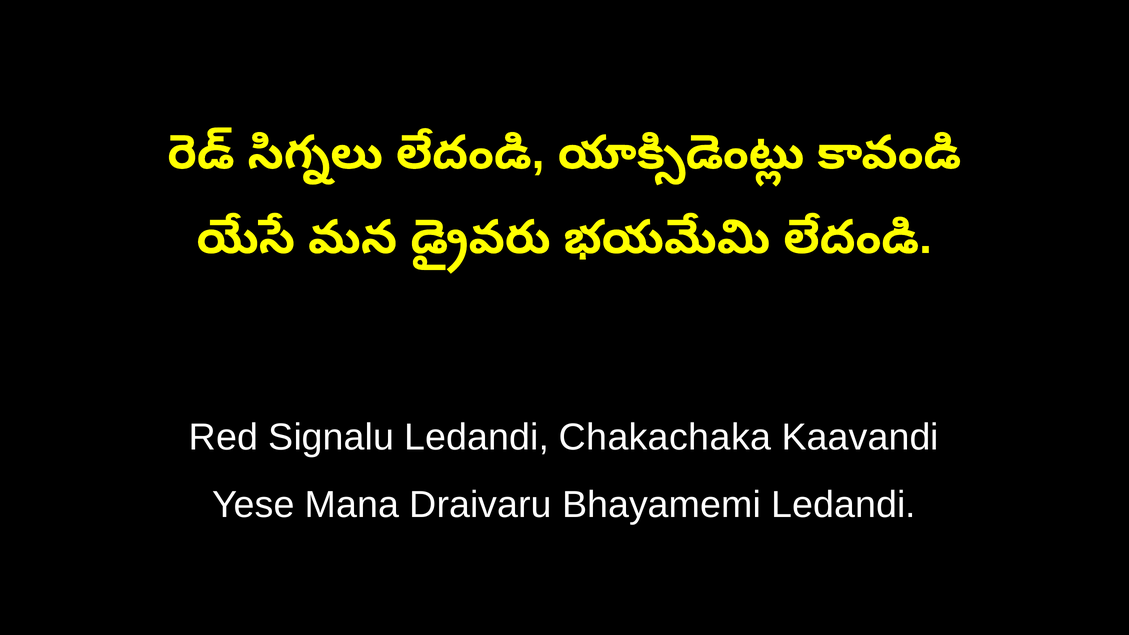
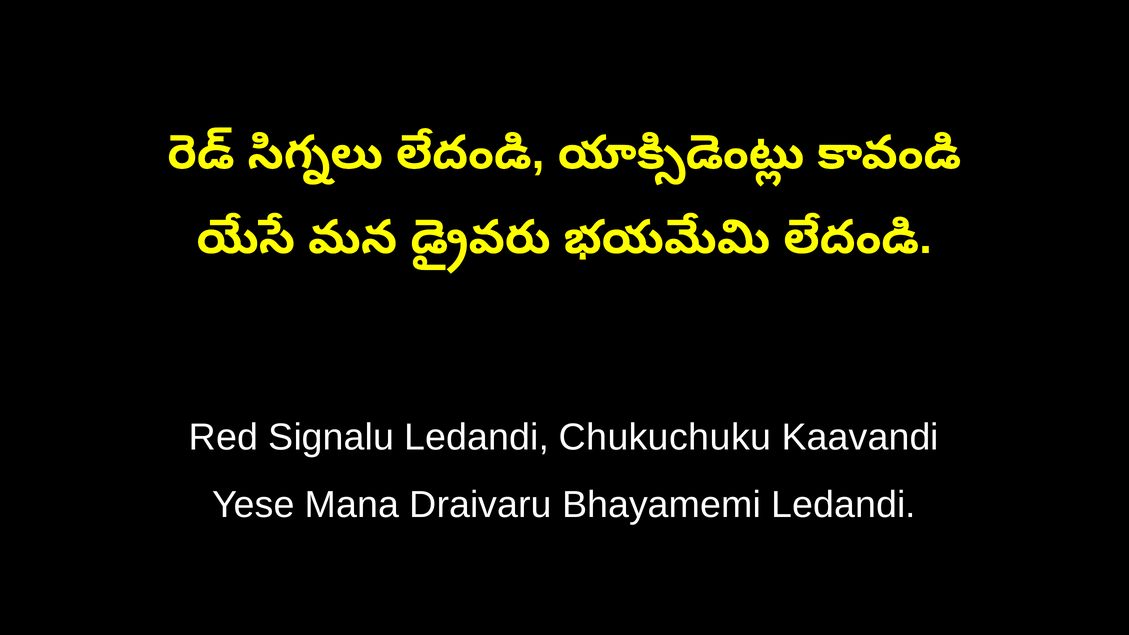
Chakachaka: Chakachaka -> Chukuchuku
